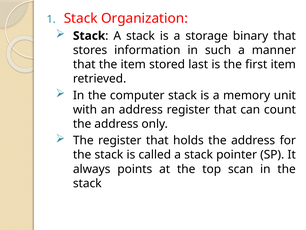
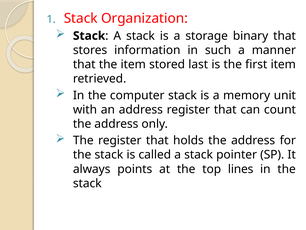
scan: scan -> lines
